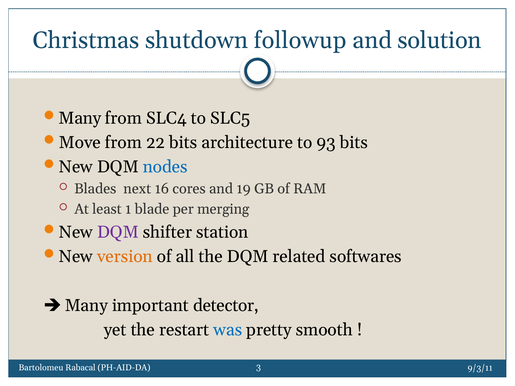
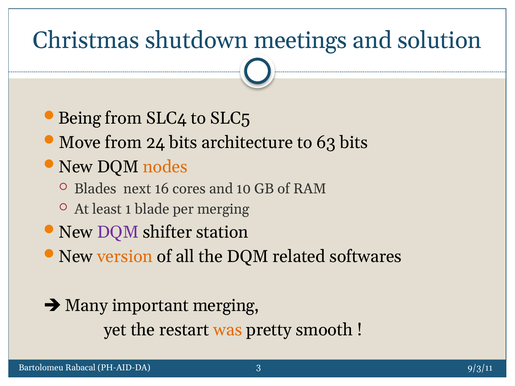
followup: followup -> meetings
Many at (80, 118): Many -> Being
22: 22 -> 24
93: 93 -> 63
nodes colour: blue -> orange
19: 19 -> 10
important detector: detector -> merging
was colour: blue -> orange
